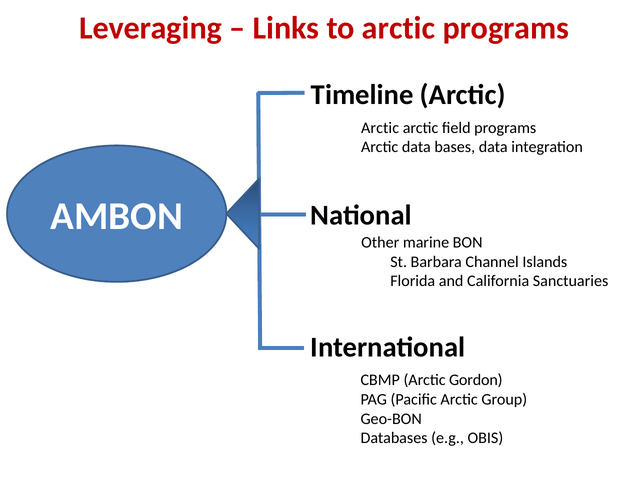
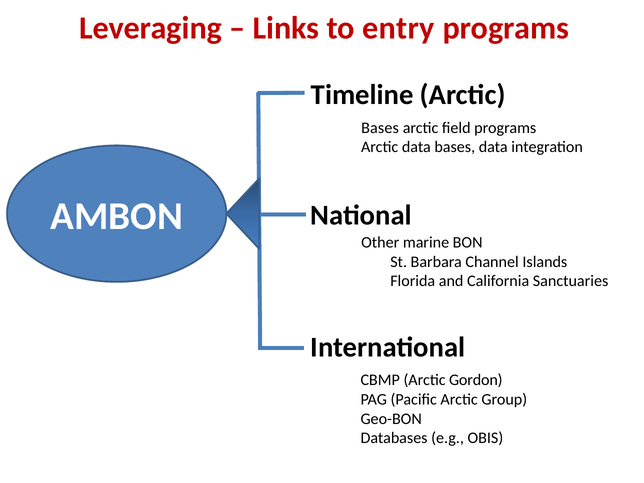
to arctic: arctic -> entry
Arctic at (380, 128): Arctic -> Bases
